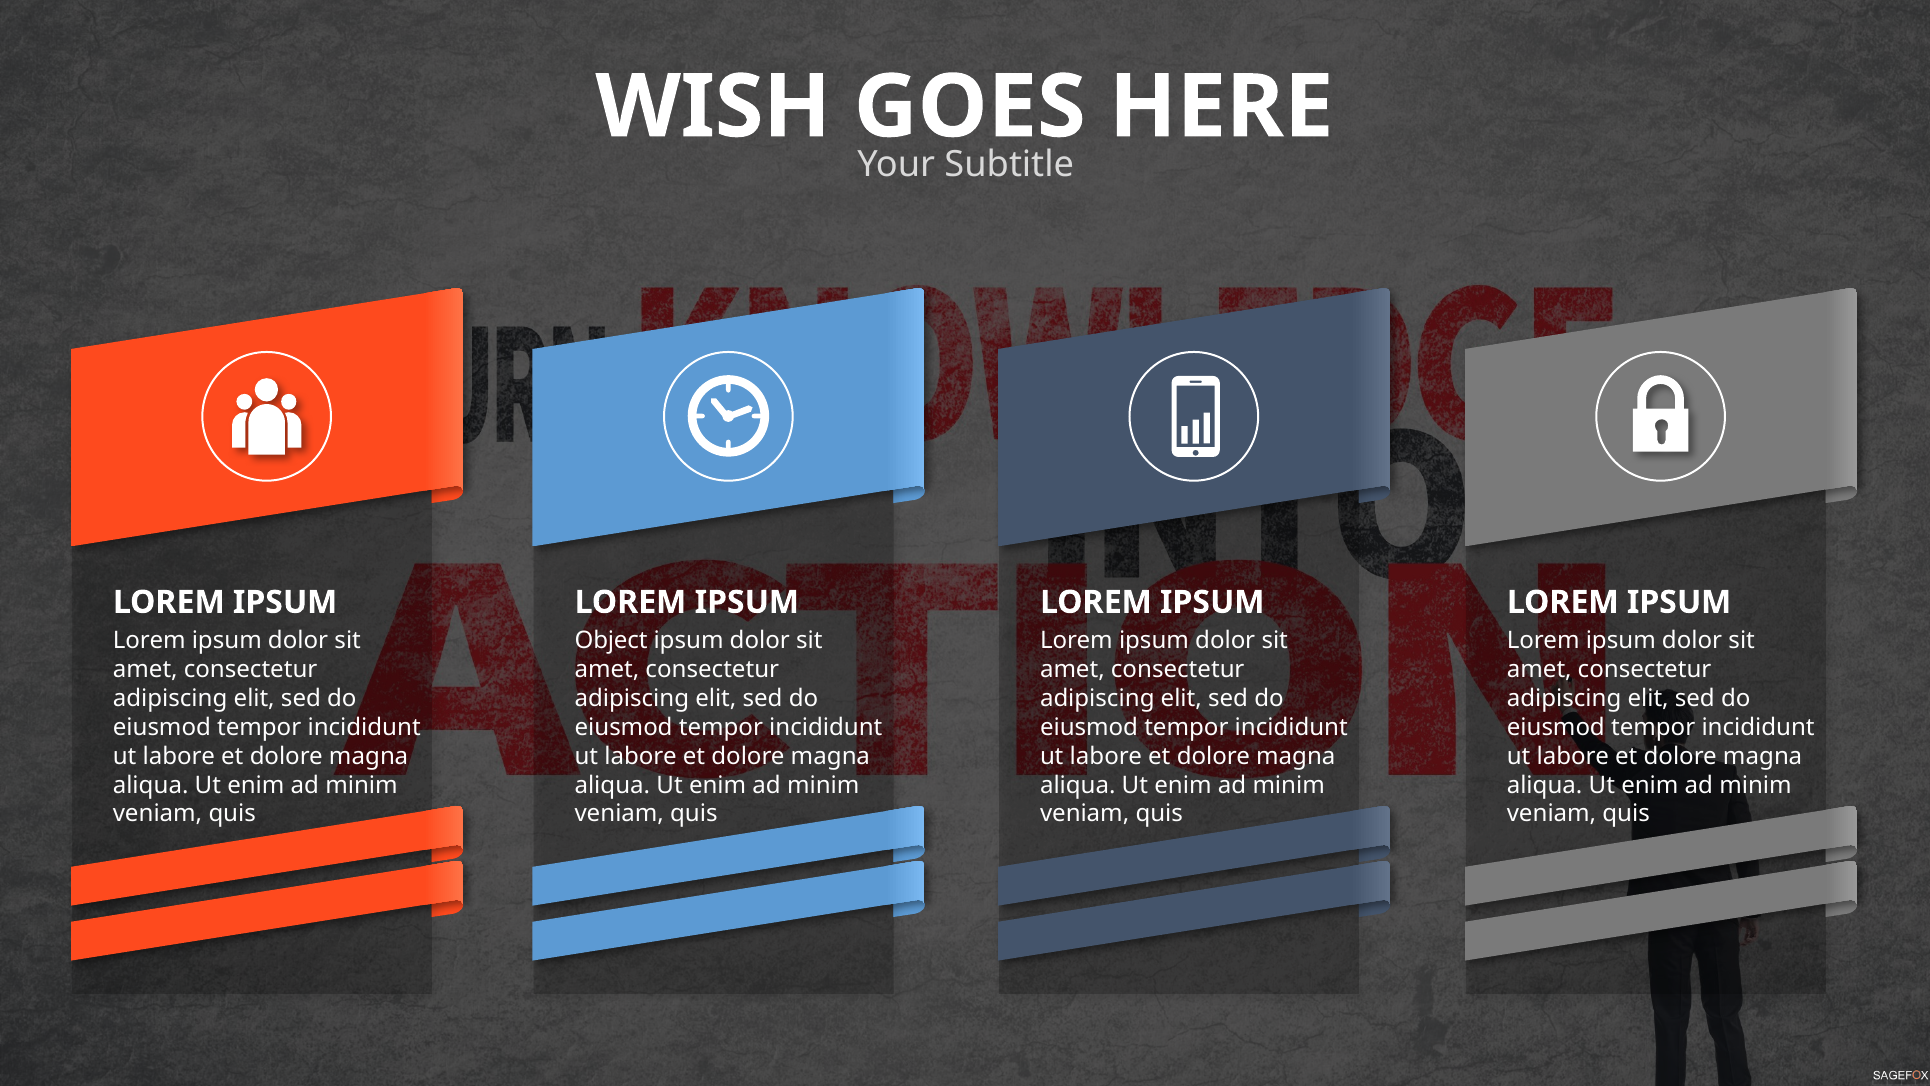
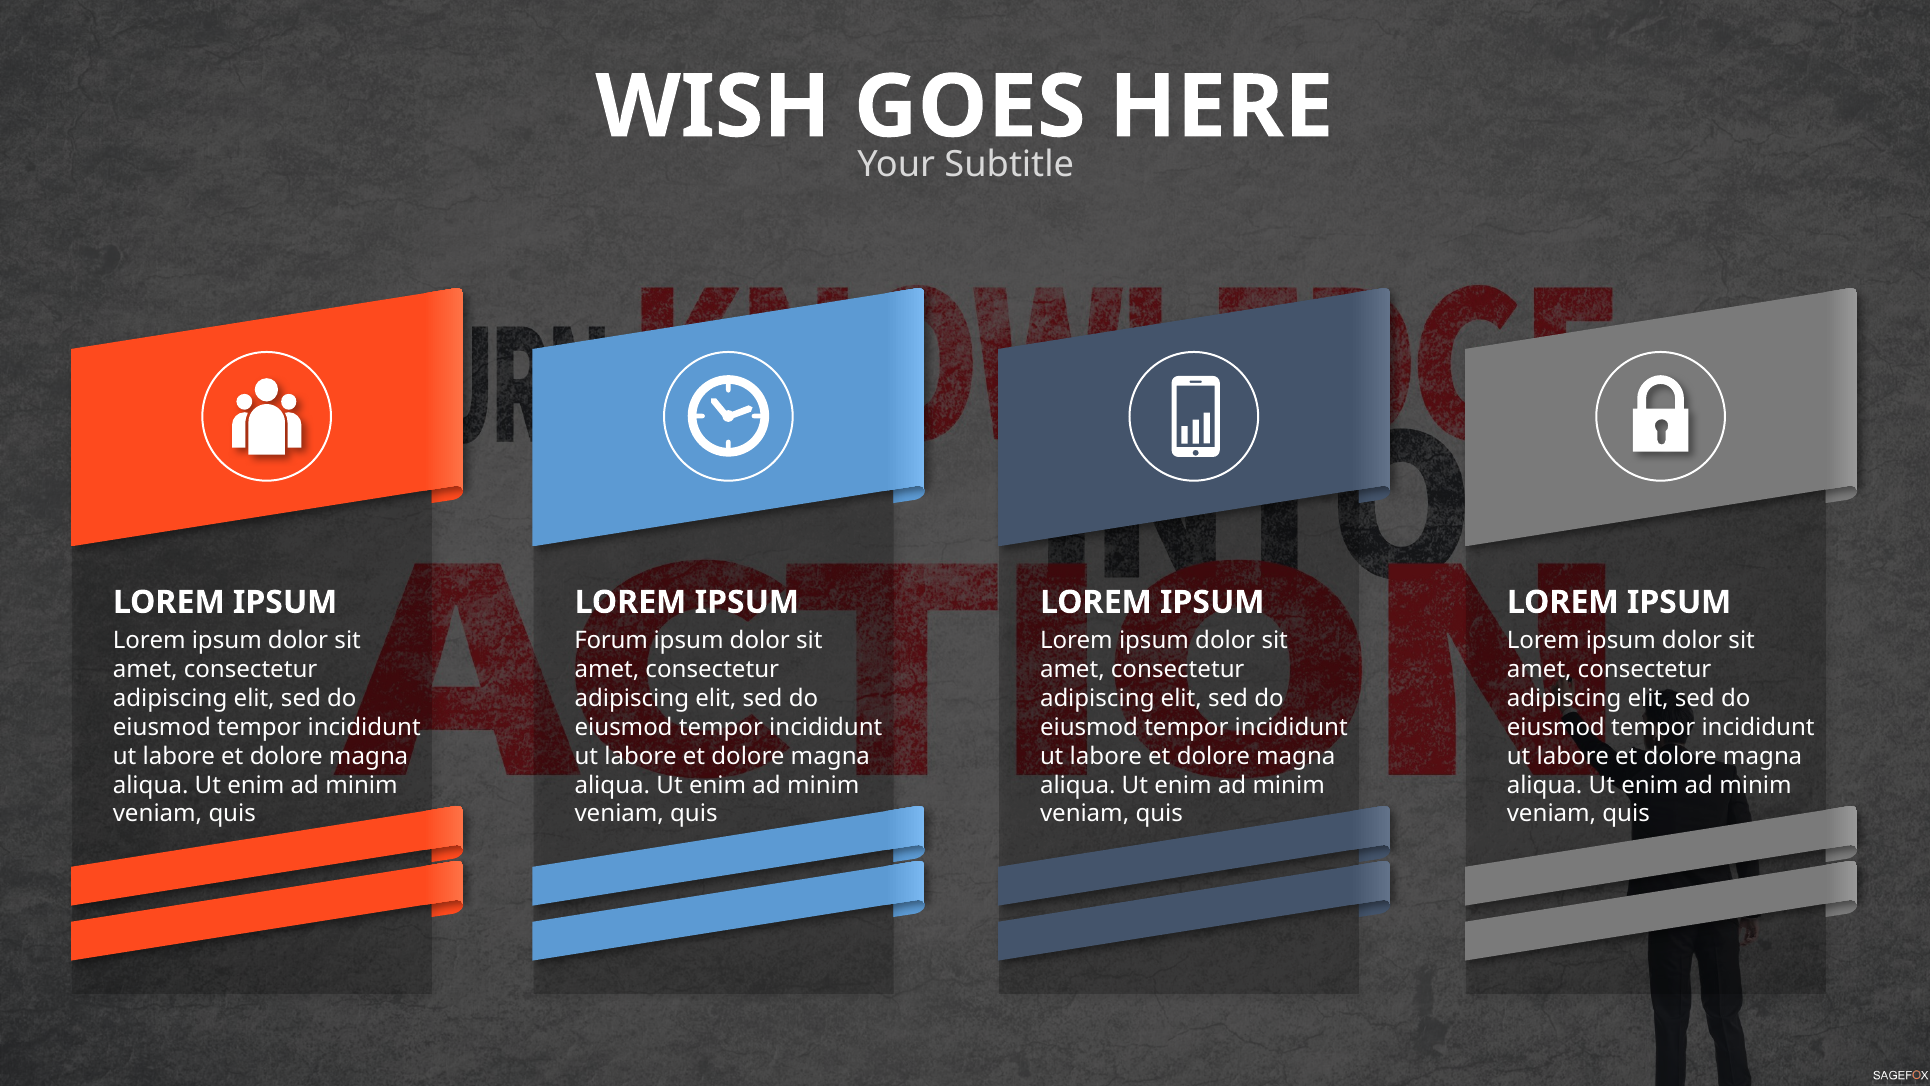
Object: Object -> Forum
